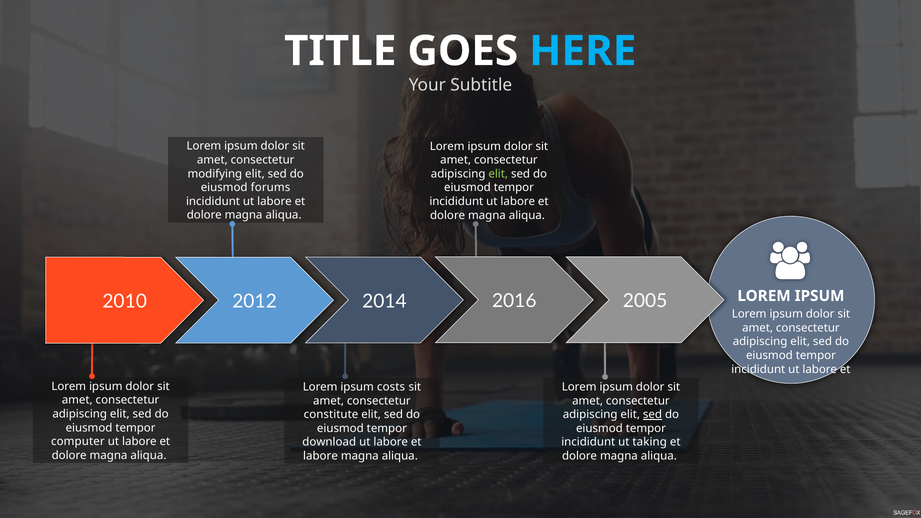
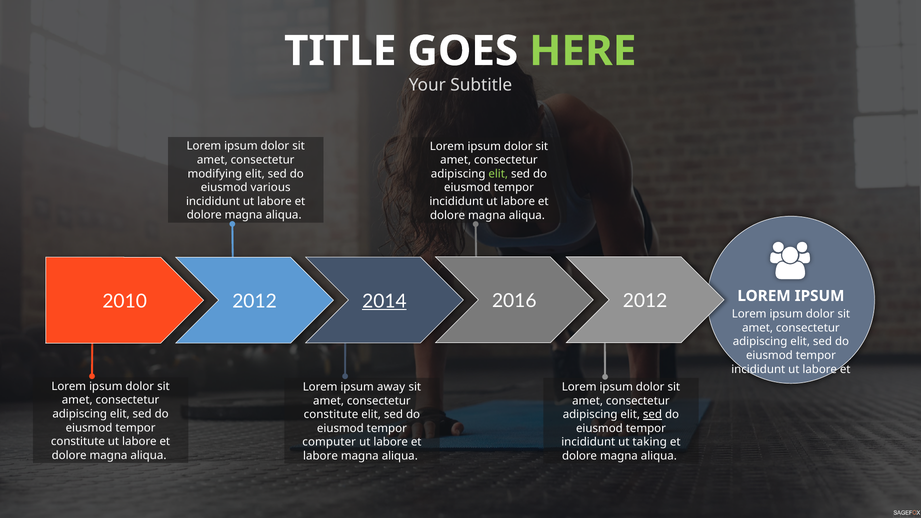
HERE colour: light blue -> light green
forums: forums -> various
2014 underline: none -> present
2016 2005: 2005 -> 2012
costs: costs -> away
computer at (78, 442): computer -> constitute
download: download -> computer
